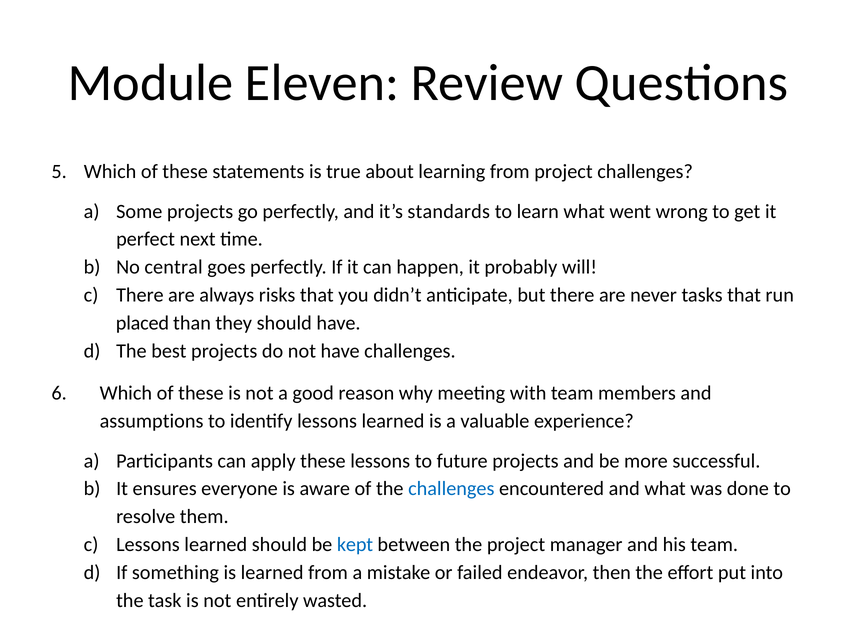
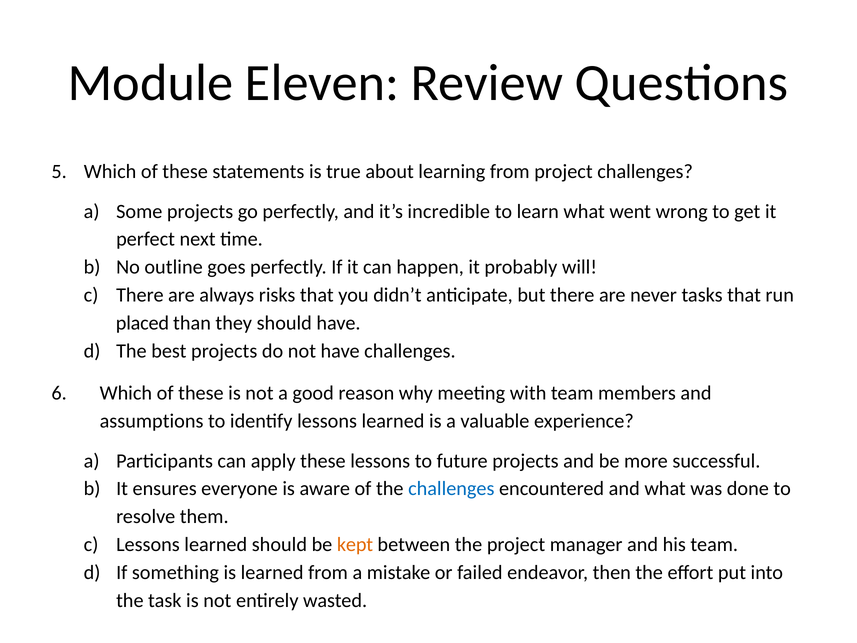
standards: standards -> incredible
central: central -> outline
kept colour: blue -> orange
